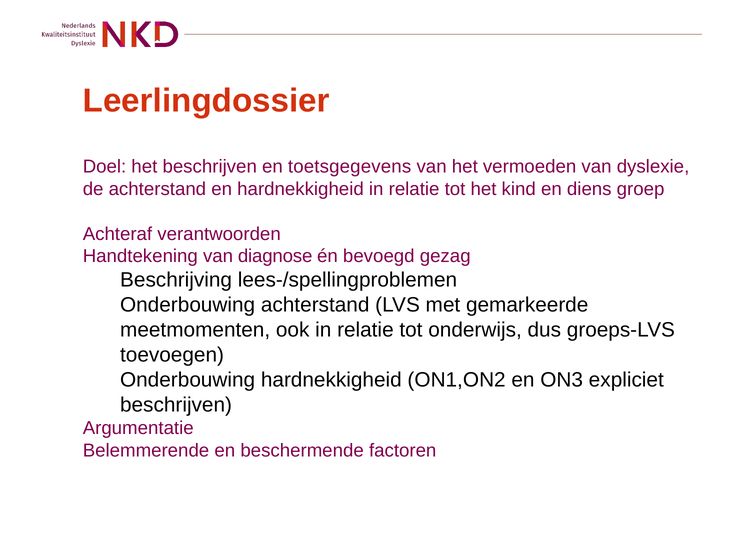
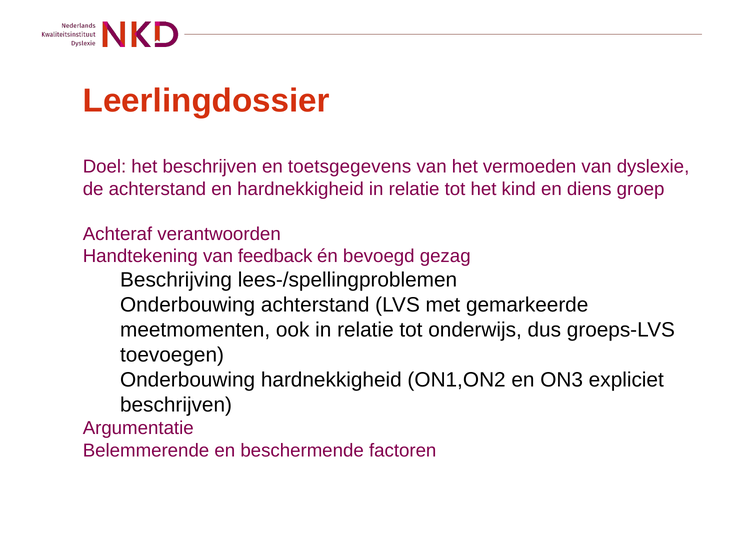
diagnose: diagnose -> feedback
